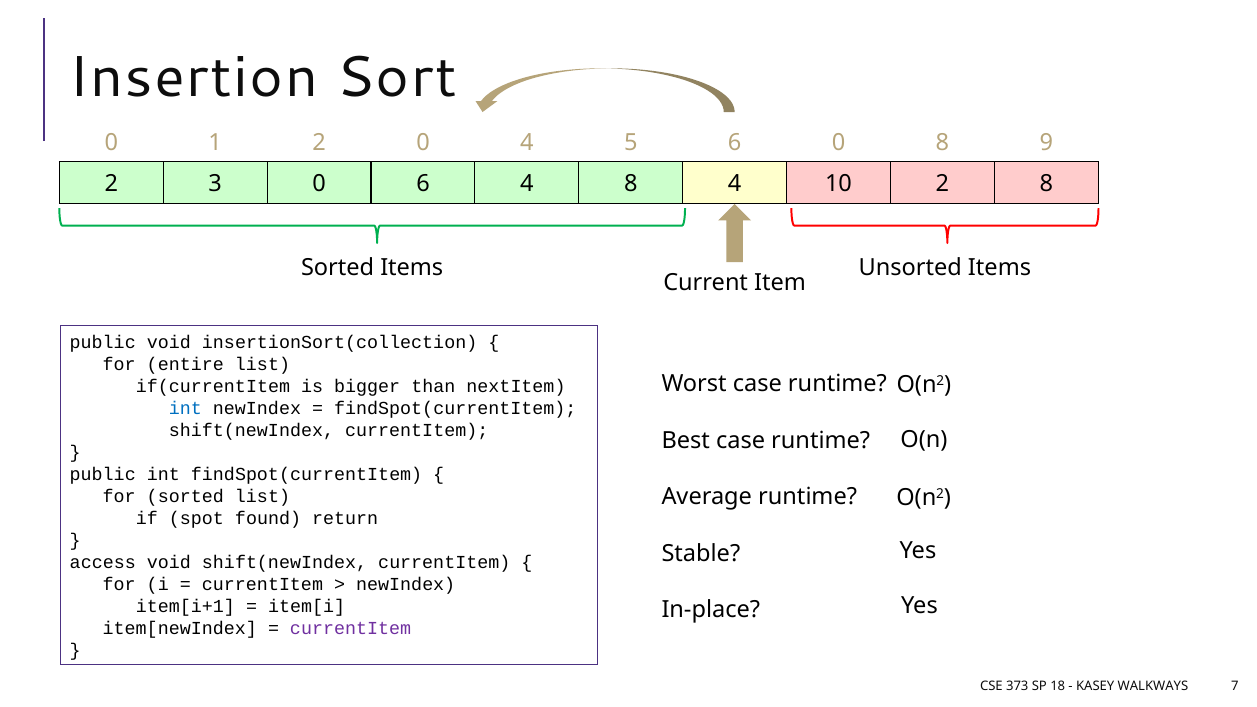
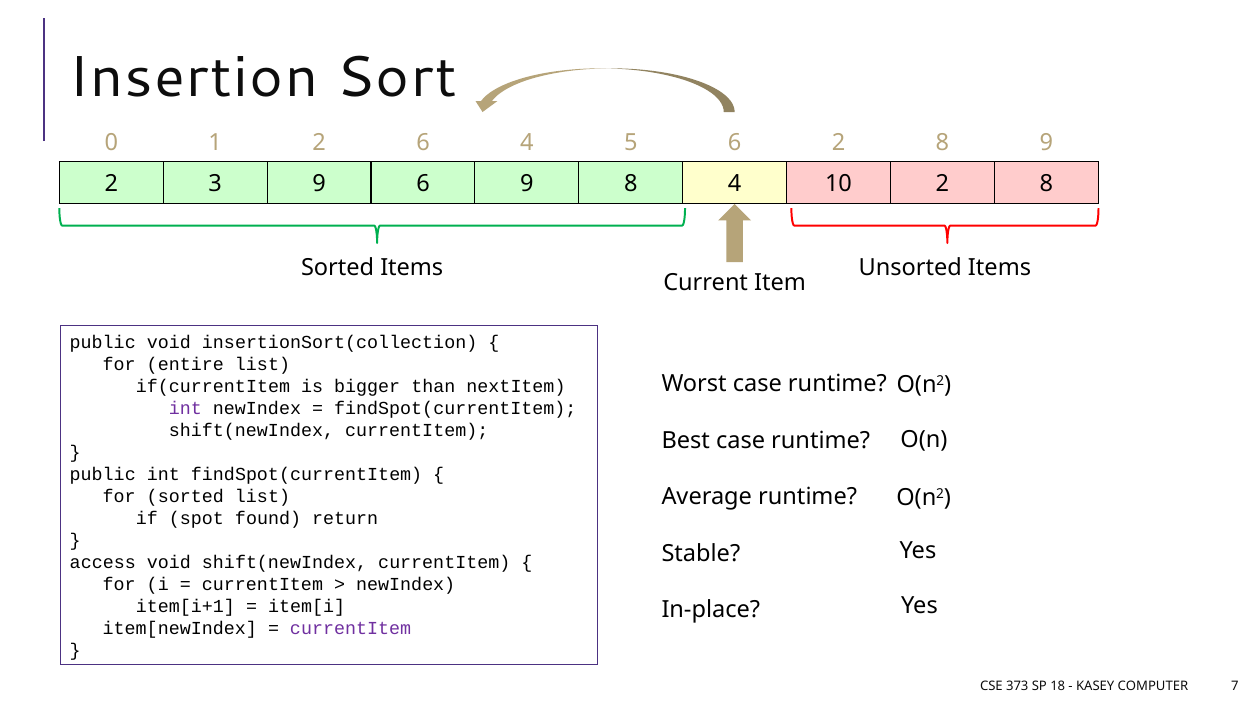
2 0: 0 -> 6
6 0: 0 -> 2
3 0: 0 -> 9
6 4: 4 -> 9
int at (185, 408) colour: blue -> purple
WALKWAYS: WALKWAYS -> COMPUTER
